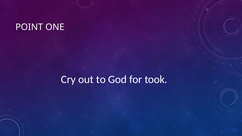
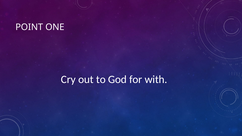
took: took -> with
